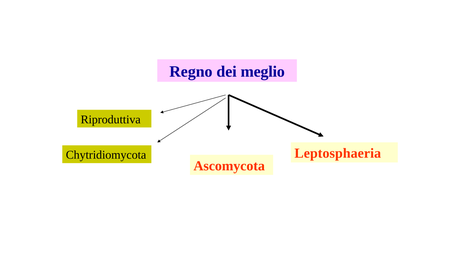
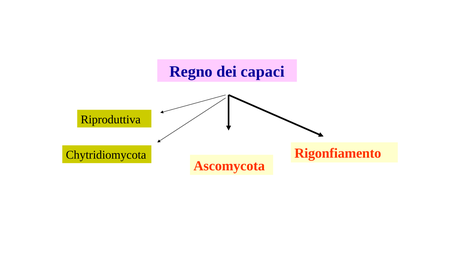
meglio: meglio -> capaci
Leptosphaeria: Leptosphaeria -> Rigonfiamento
